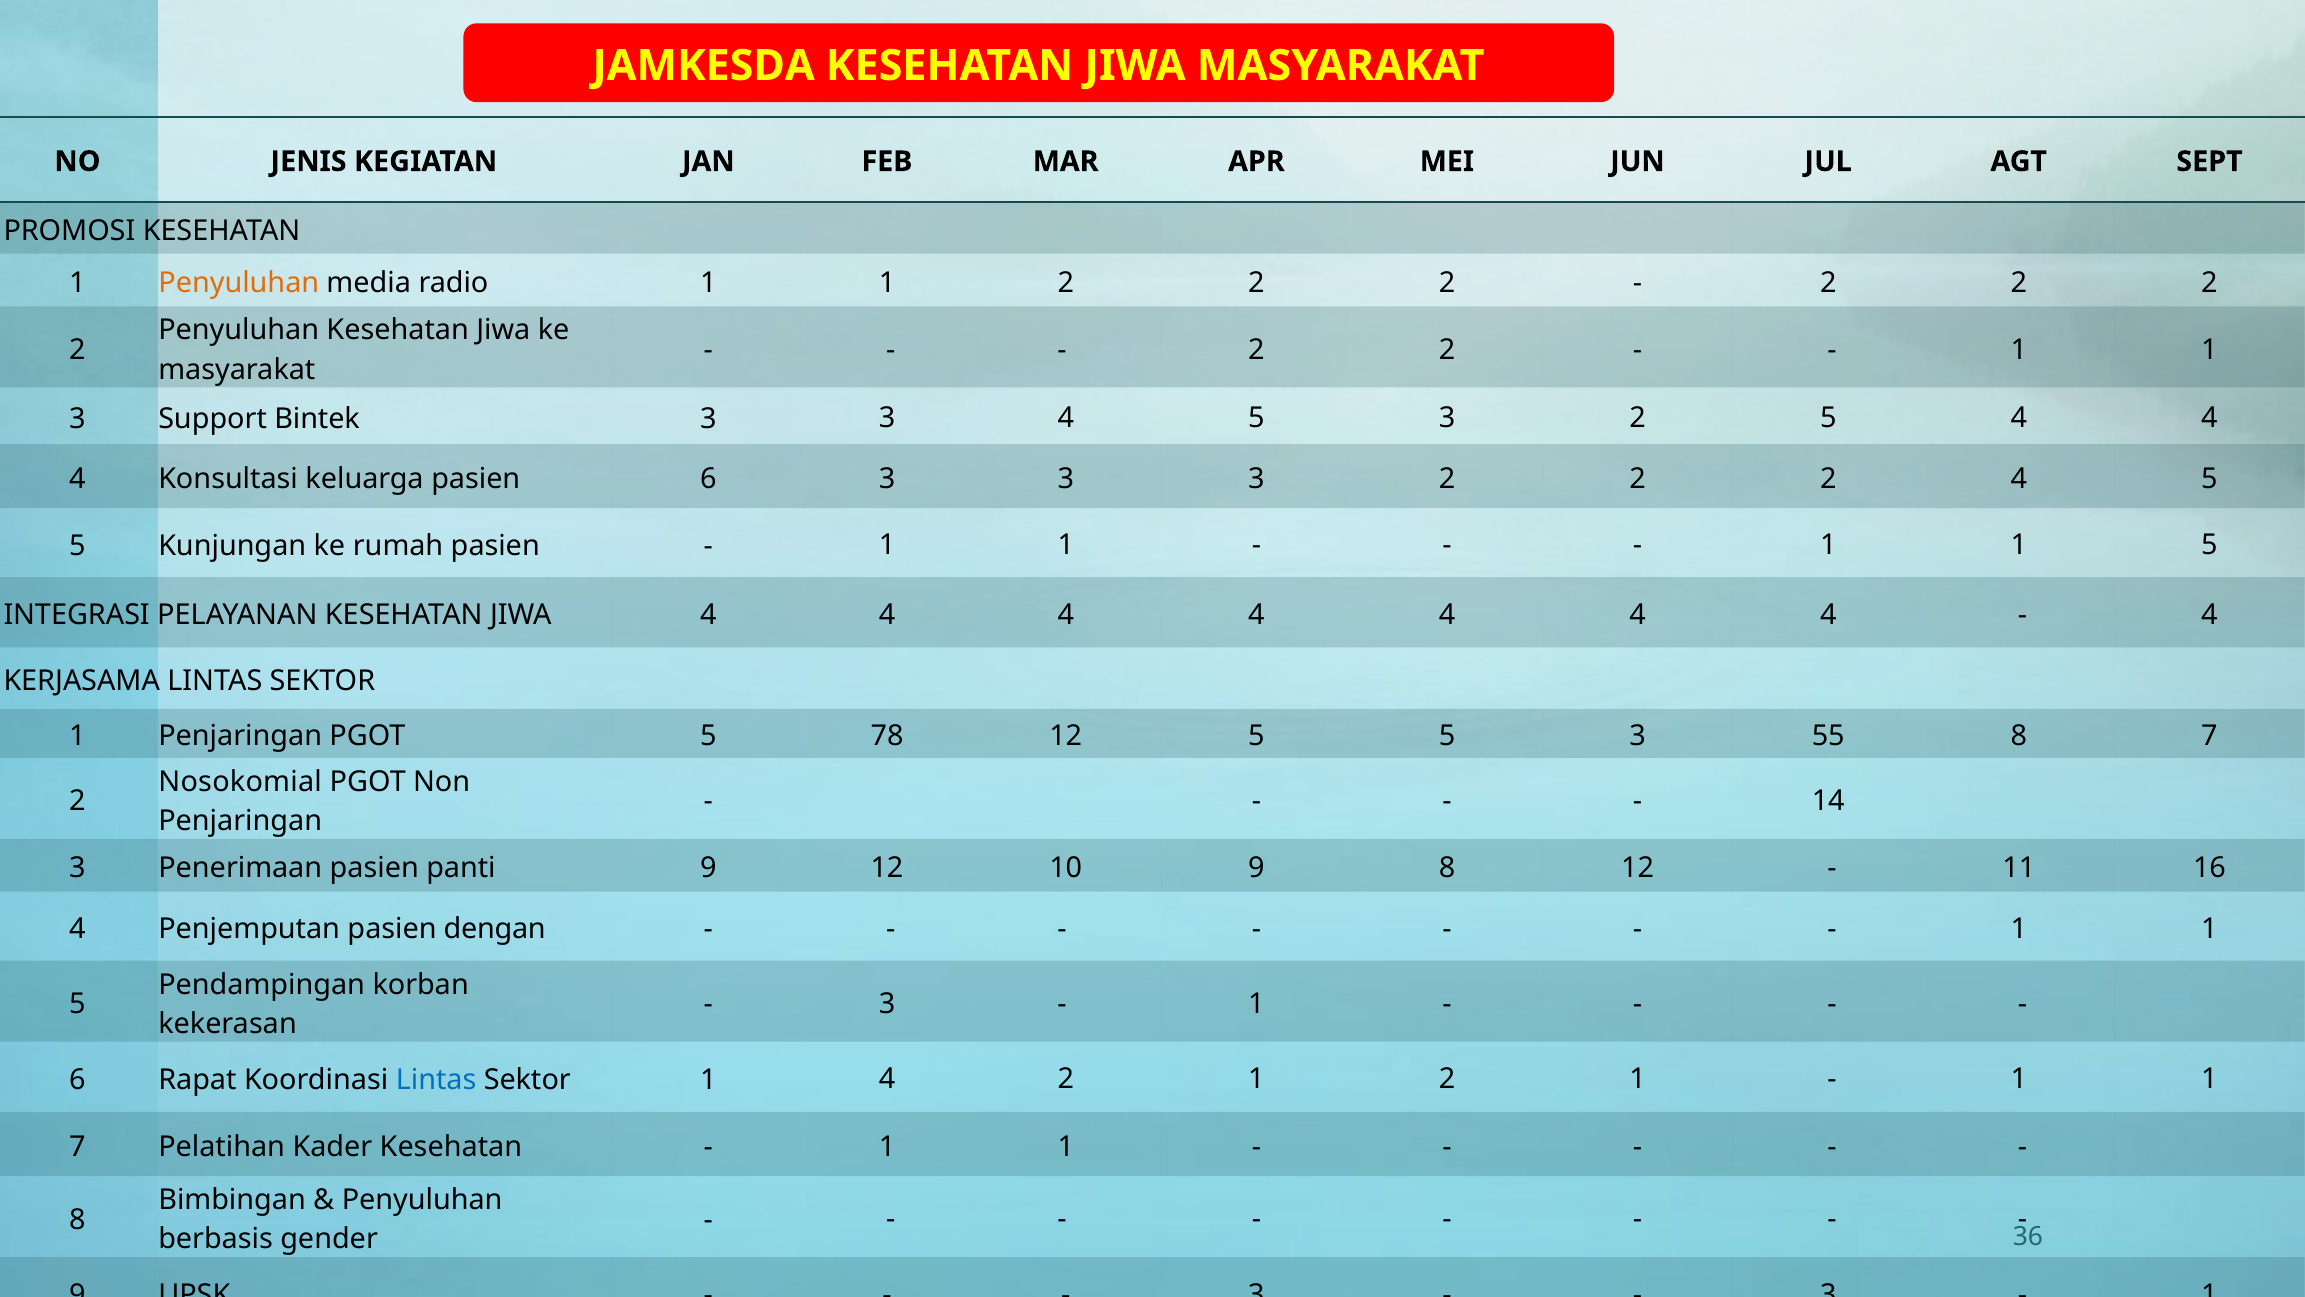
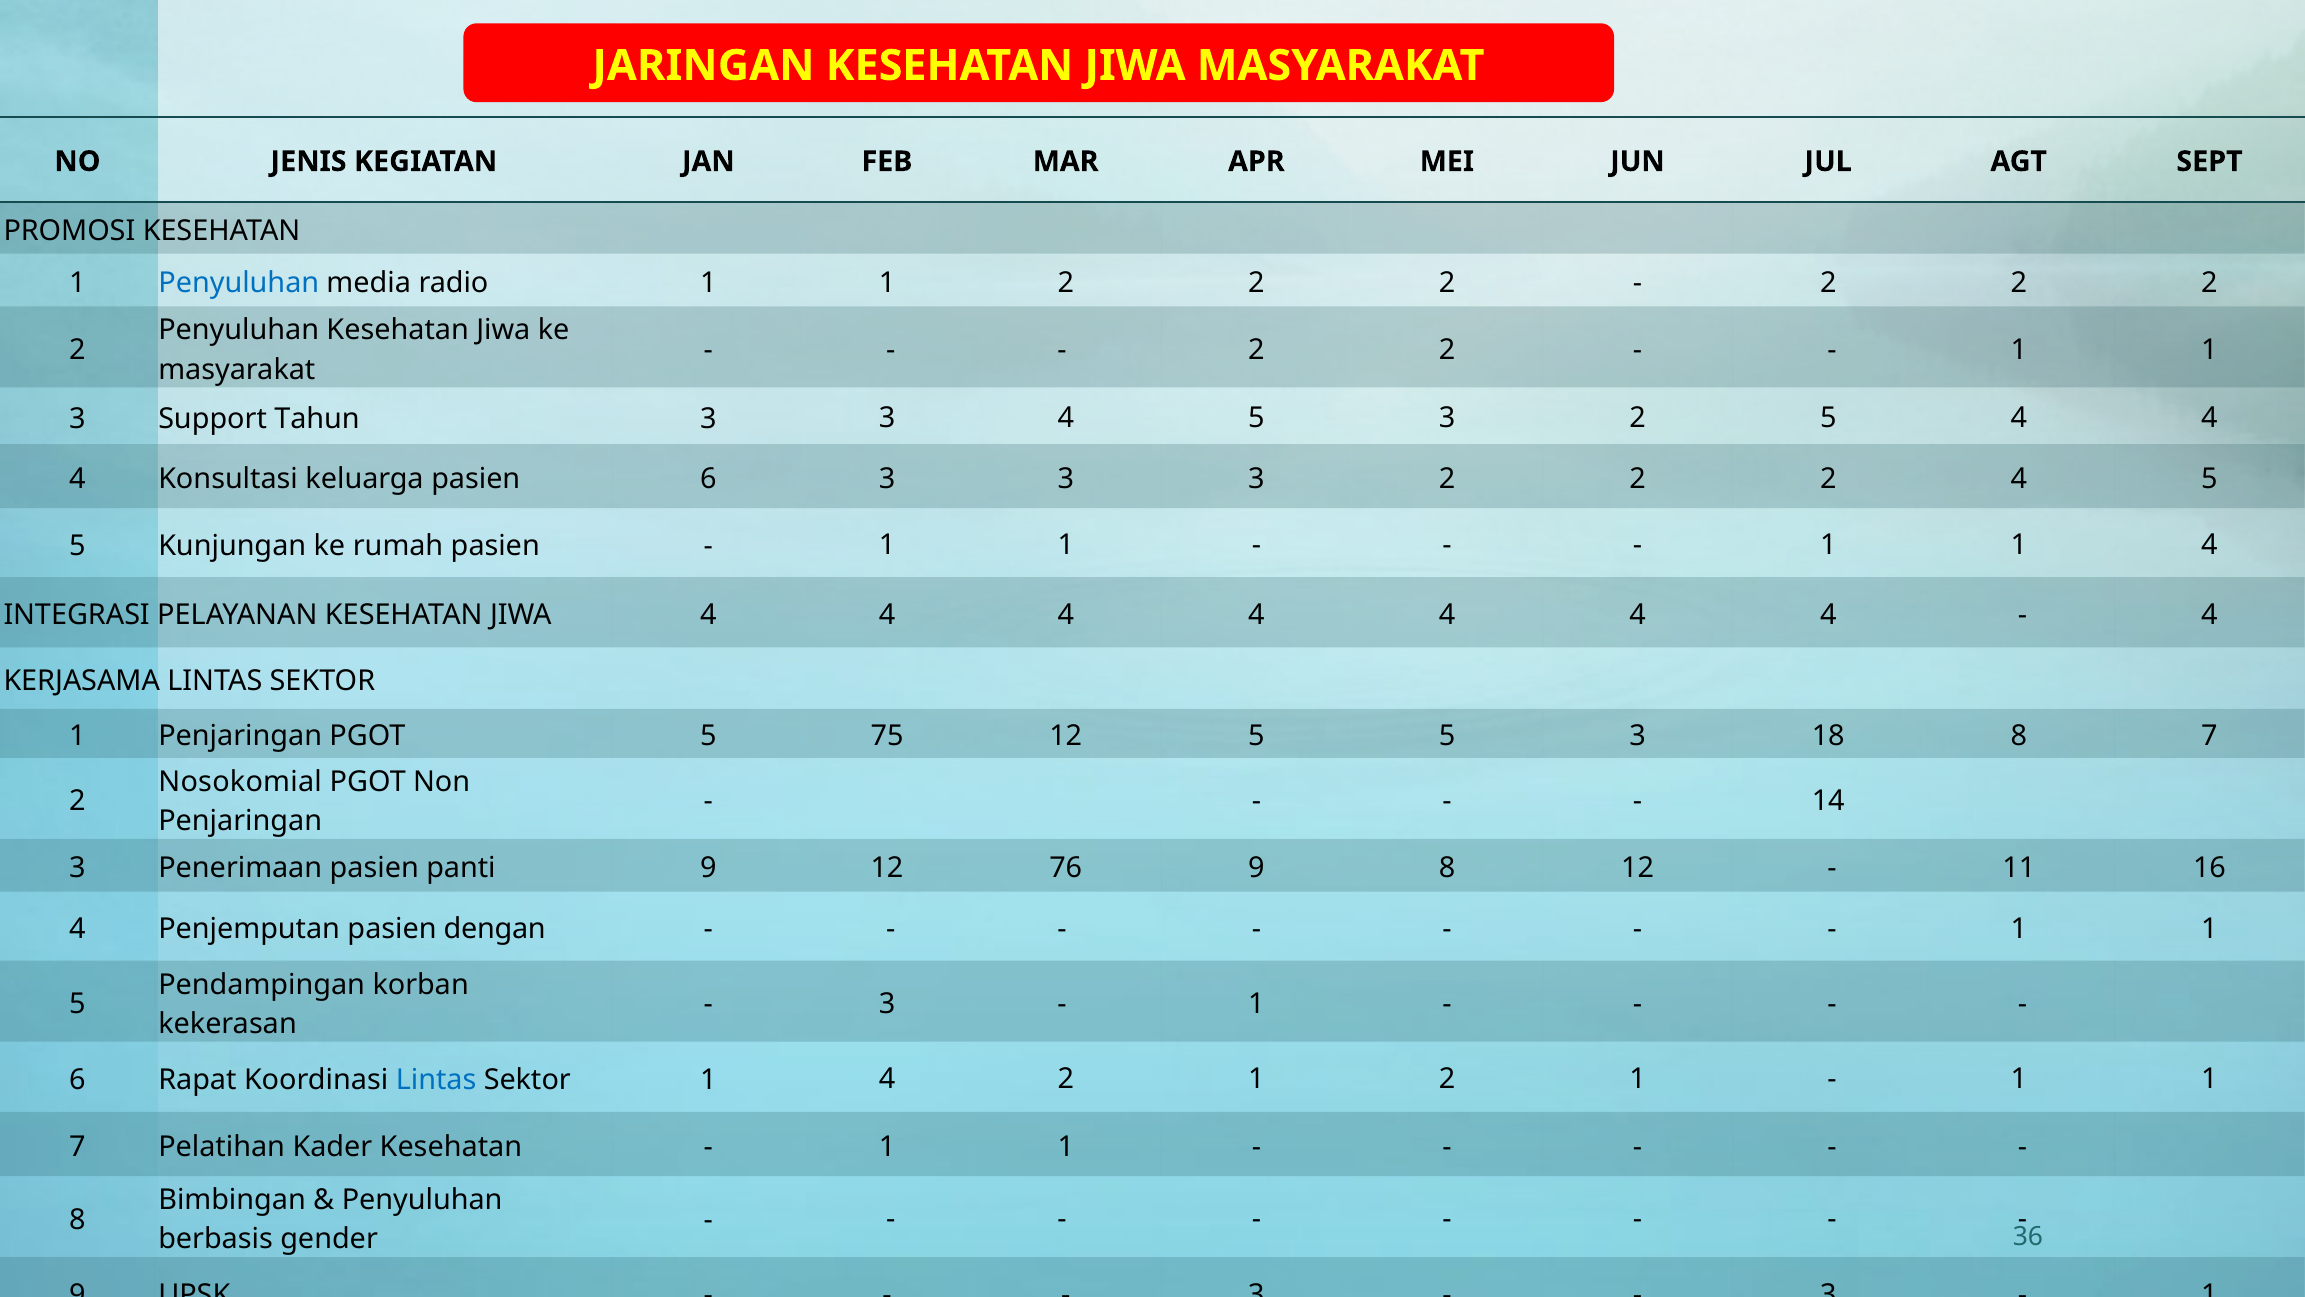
JAMKESDA: JAMKESDA -> JARINGAN
Penyuluhan at (239, 283) colour: orange -> blue
Bintek: Bintek -> Tahun
5 at (2209, 545): 5 -> 4
78: 78 -> 75
55: 55 -> 18
10: 10 -> 76
